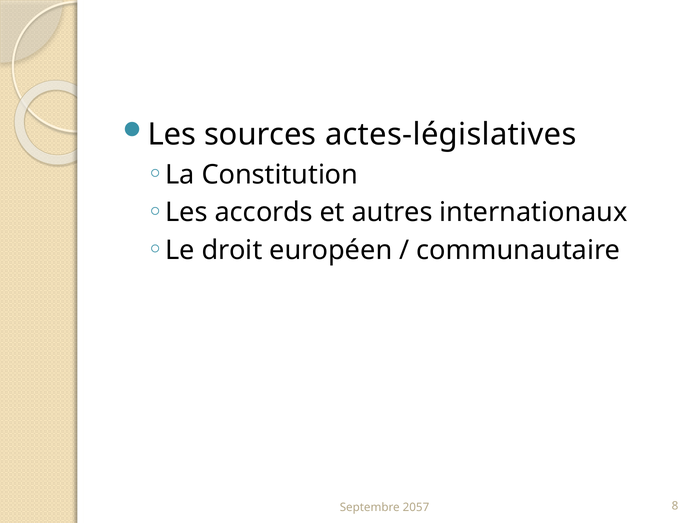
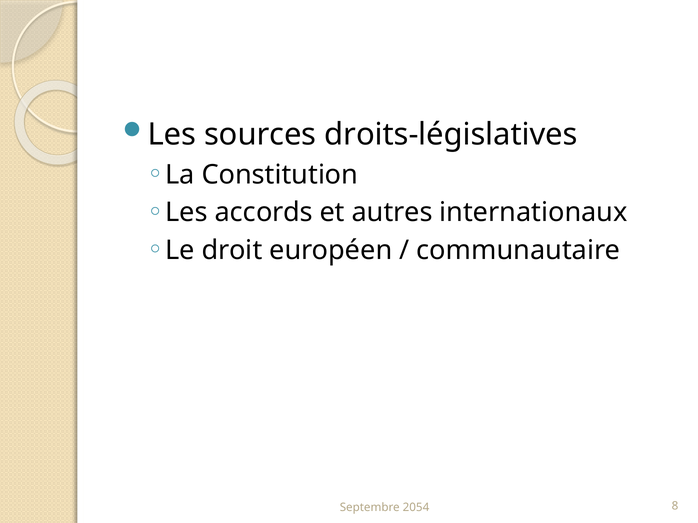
actes-législatives: actes-législatives -> droits-législatives
2057: 2057 -> 2054
